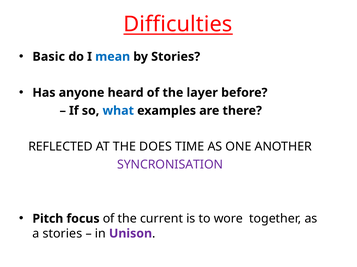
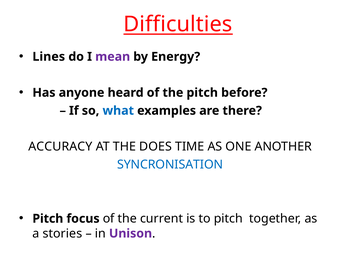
Basic: Basic -> Lines
mean colour: blue -> purple
by Stories: Stories -> Energy
the layer: layer -> pitch
REFLECTED: REFLECTED -> ACCURACY
SYNCRONISATION colour: purple -> blue
to wore: wore -> pitch
